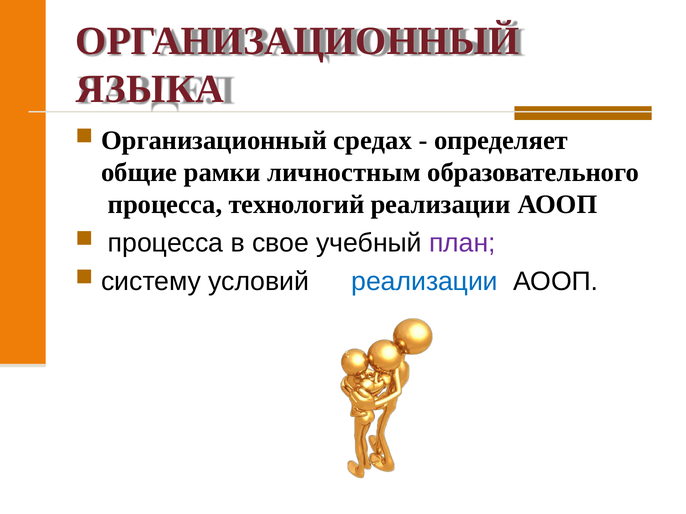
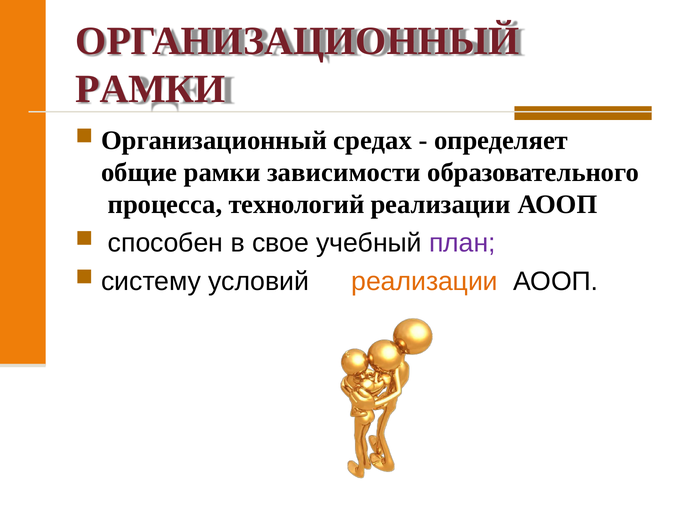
ЯЗЫКА at (150, 89): ЯЗЫКА -> РАМКИ
личностным: личностным -> зависимости
процесса at (166, 243): процесса -> способен
реализации at (425, 282) colour: blue -> orange
